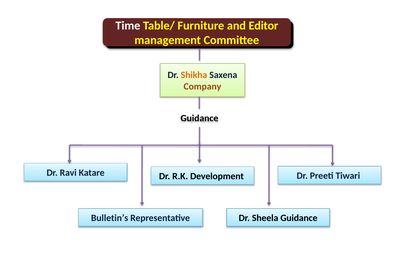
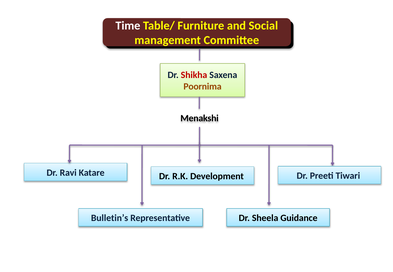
Editor: Editor -> Social
Shikha colour: orange -> red
Company: Company -> Poornima
Guidance at (199, 118): Guidance -> Menakshi
